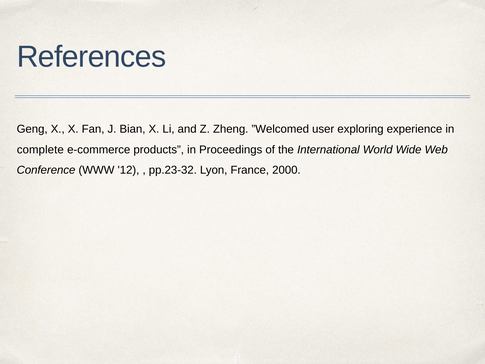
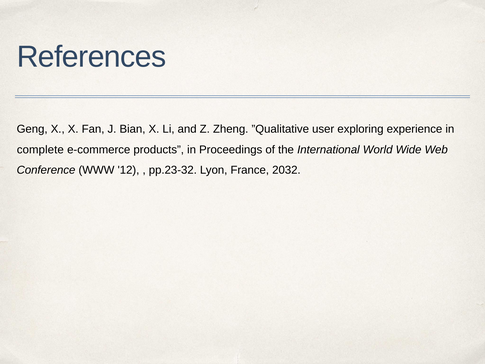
”Welcomed: ”Welcomed -> ”Qualitative
2000: 2000 -> 2032
